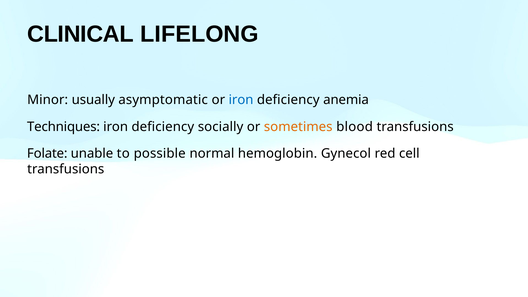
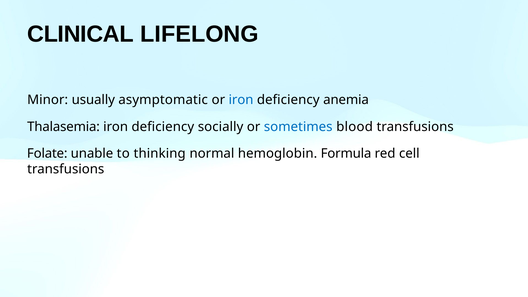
Techniques: Techniques -> Thalasemia
sometimes colour: orange -> blue
possible: possible -> thinking
Gynecol: Gynecol -> Formula
